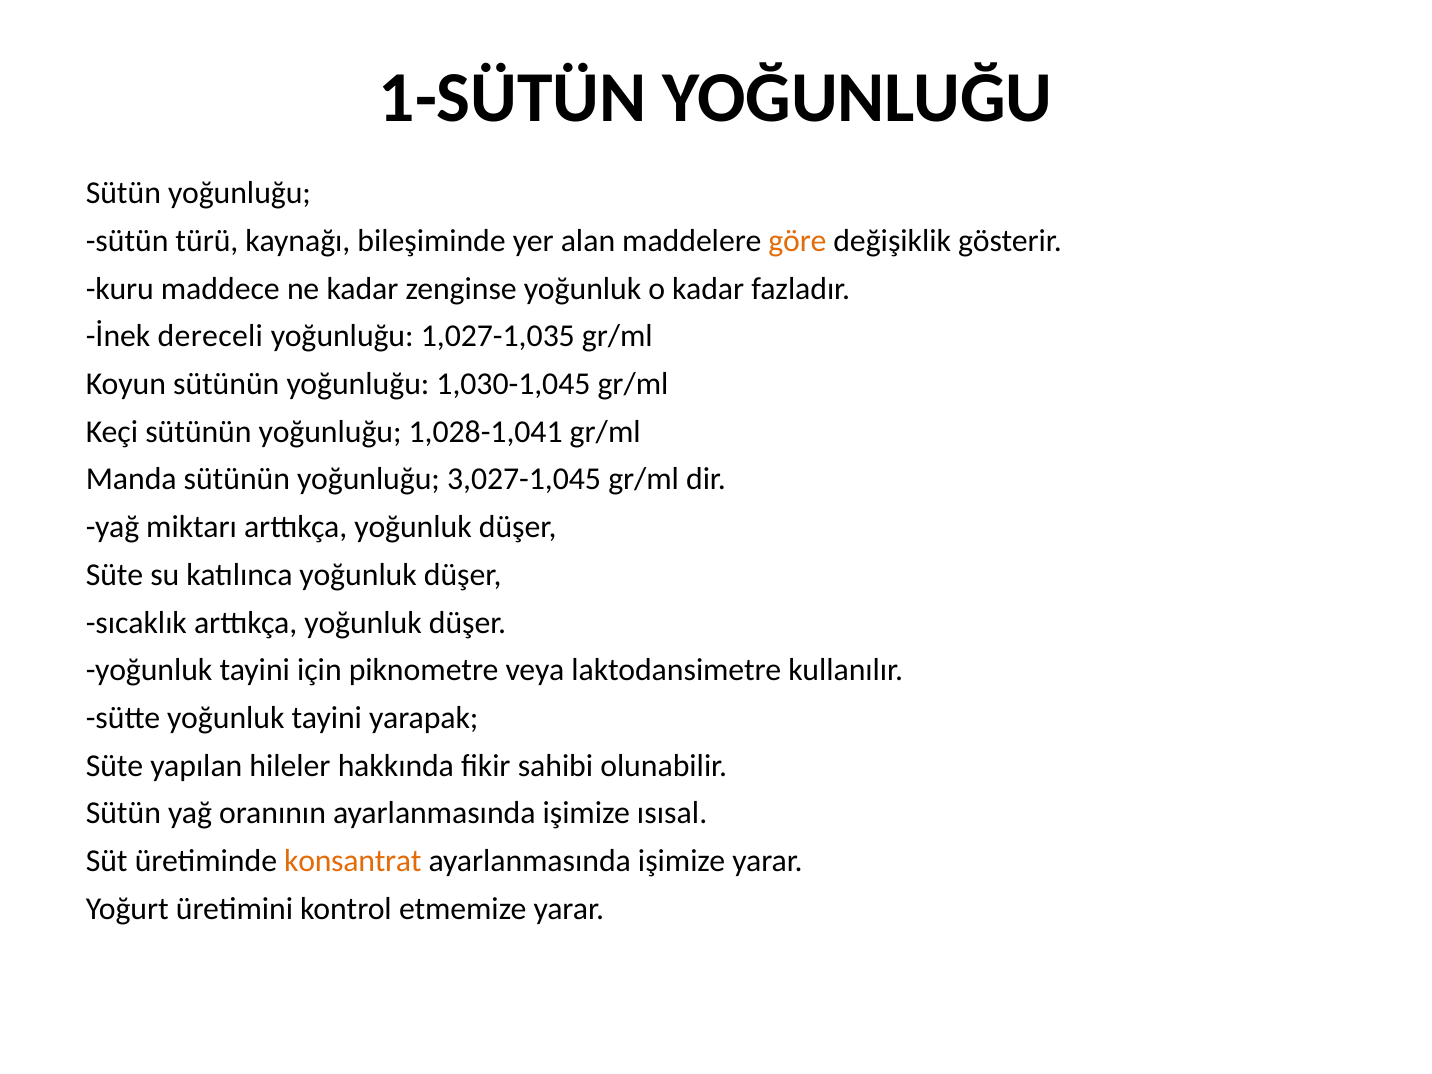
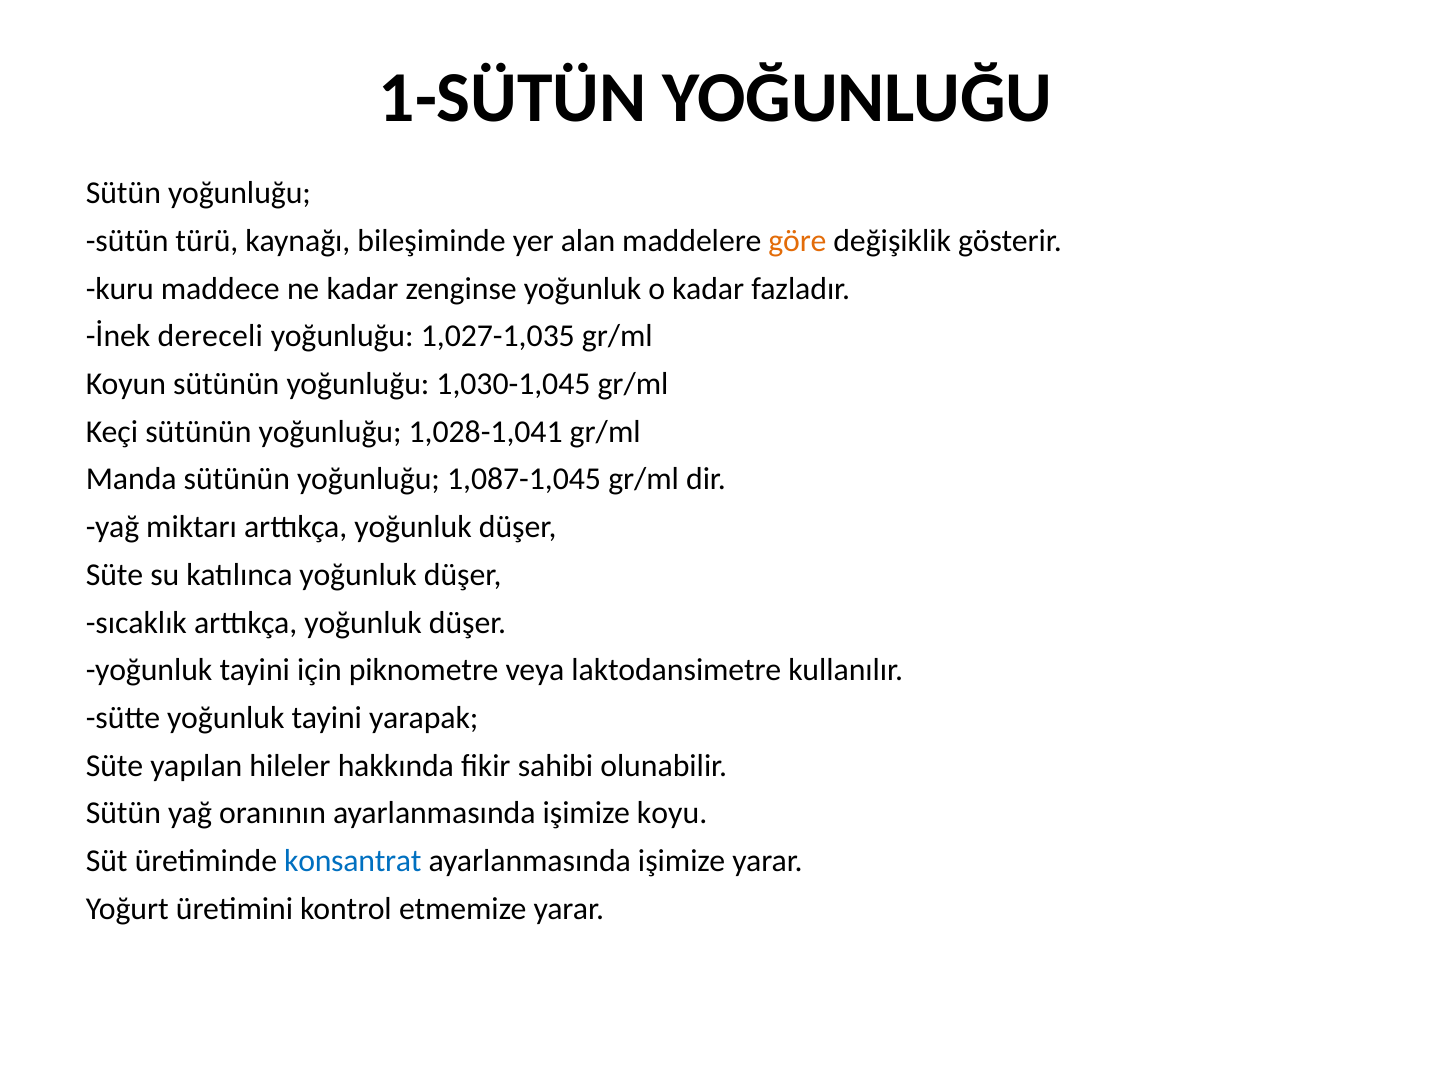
3,027-1,045: 3,027-1,045 -> 1,087-1,045
ısısal: ısısal -> koyu
konsantrat colour: orange -> blue
